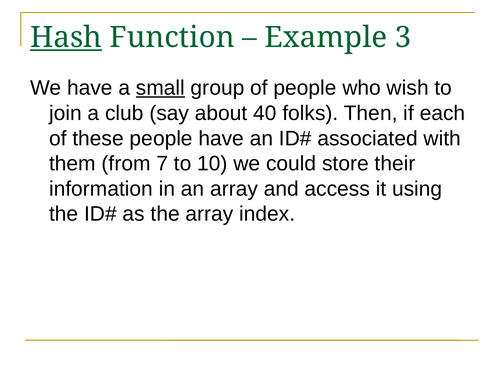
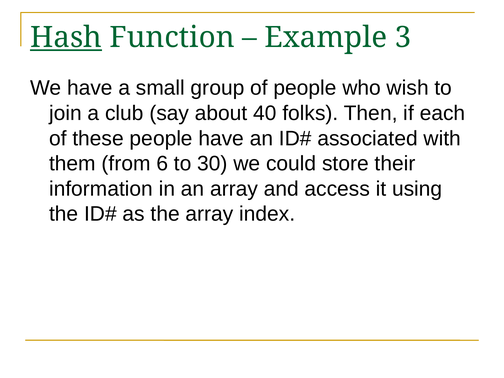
small underline: present -> none
7: 7 -> 6
10: 10 -> 30
